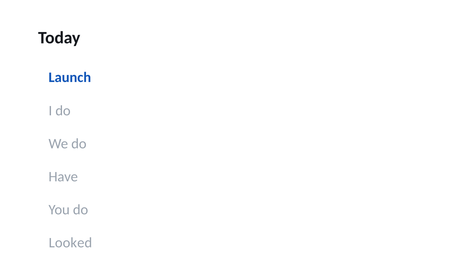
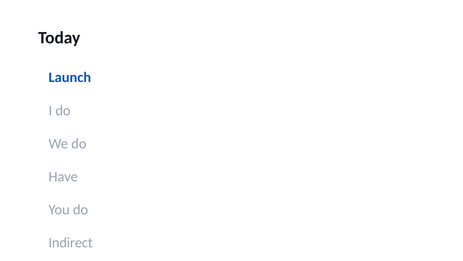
Looked: Looked -> Indirect
